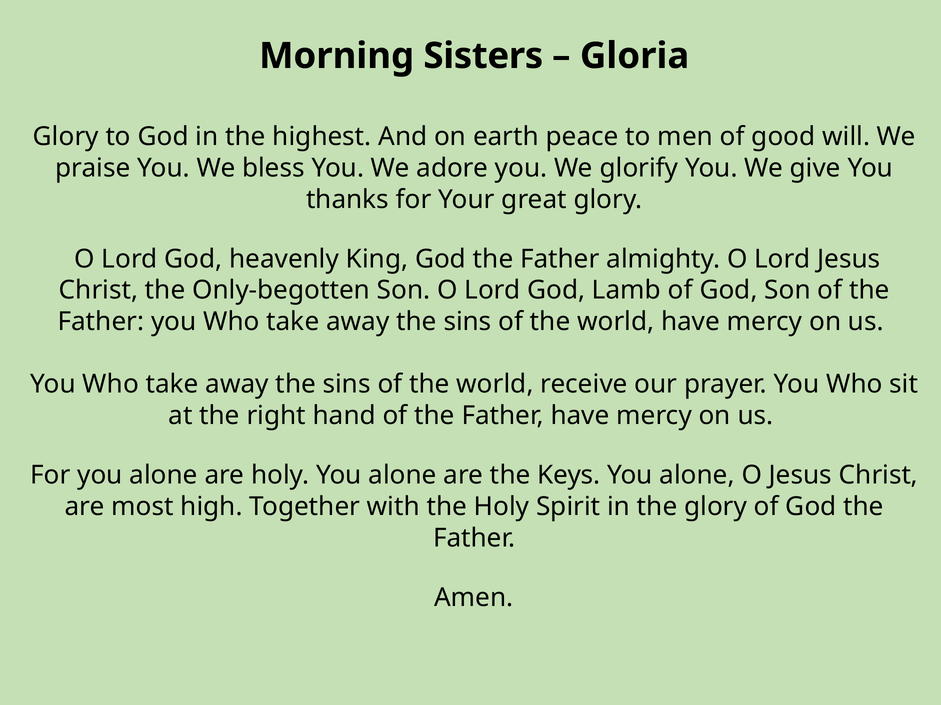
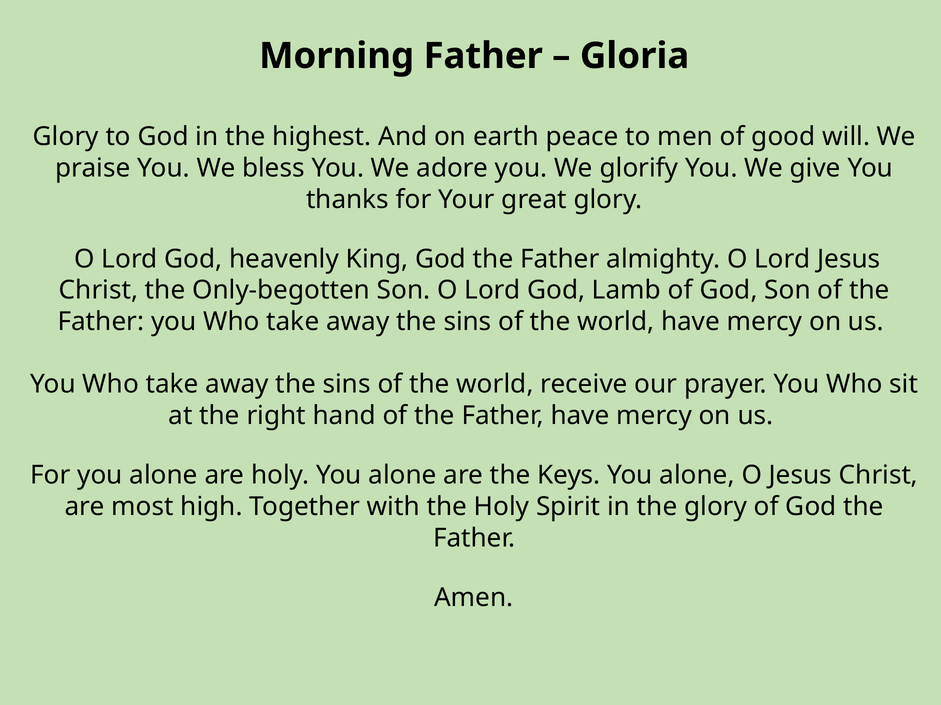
Morning Sisters: Sisters -> Father
